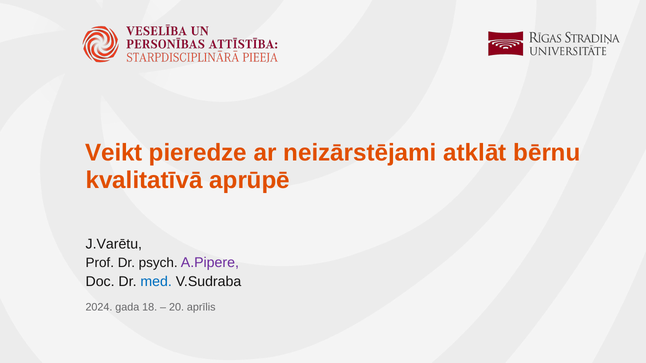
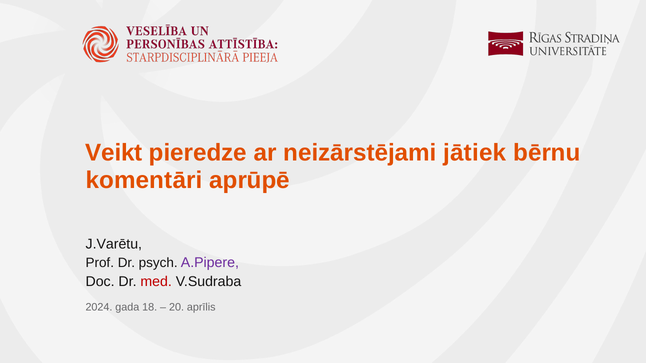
atklāt: atklāt -> jātiek
kvalitatīvā: kvalitatīvā -> komentāri
med colour: blue -> red
